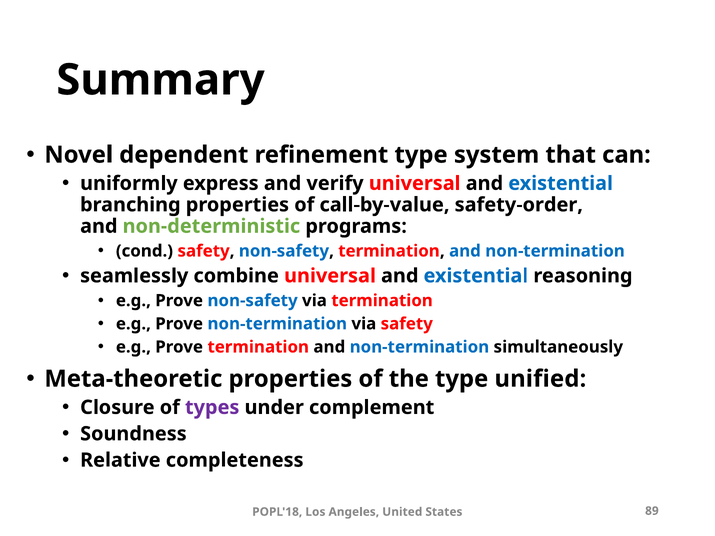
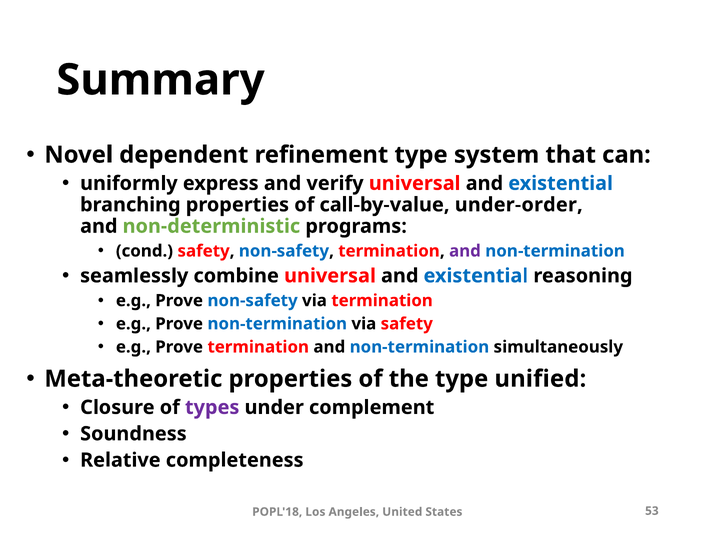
safety-order: safety-order -> under-order
and at (465, 251) colour: blue -> purple
89: 89 -> 53
